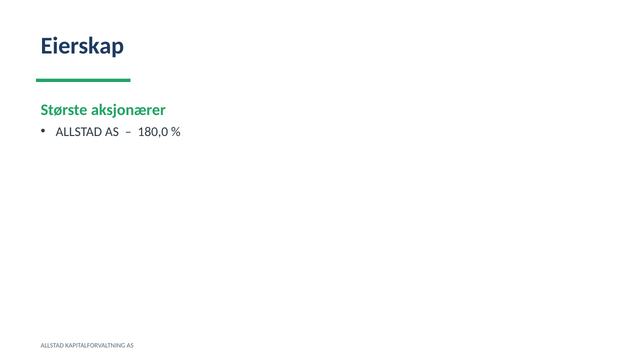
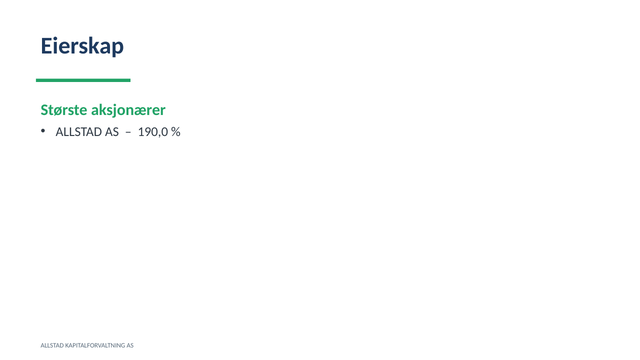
180,0: 180,0 -> 190,0
